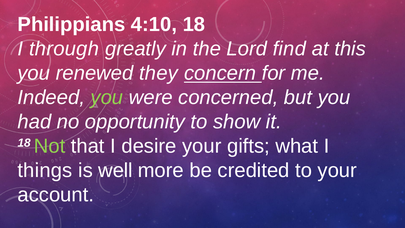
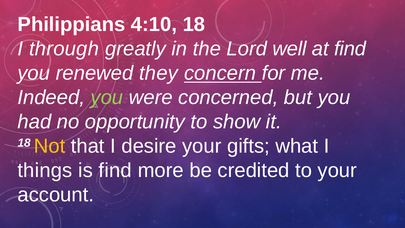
find: find -> well
at this: this -> find
Not colour: light green -> yellow
is well: well -> find
